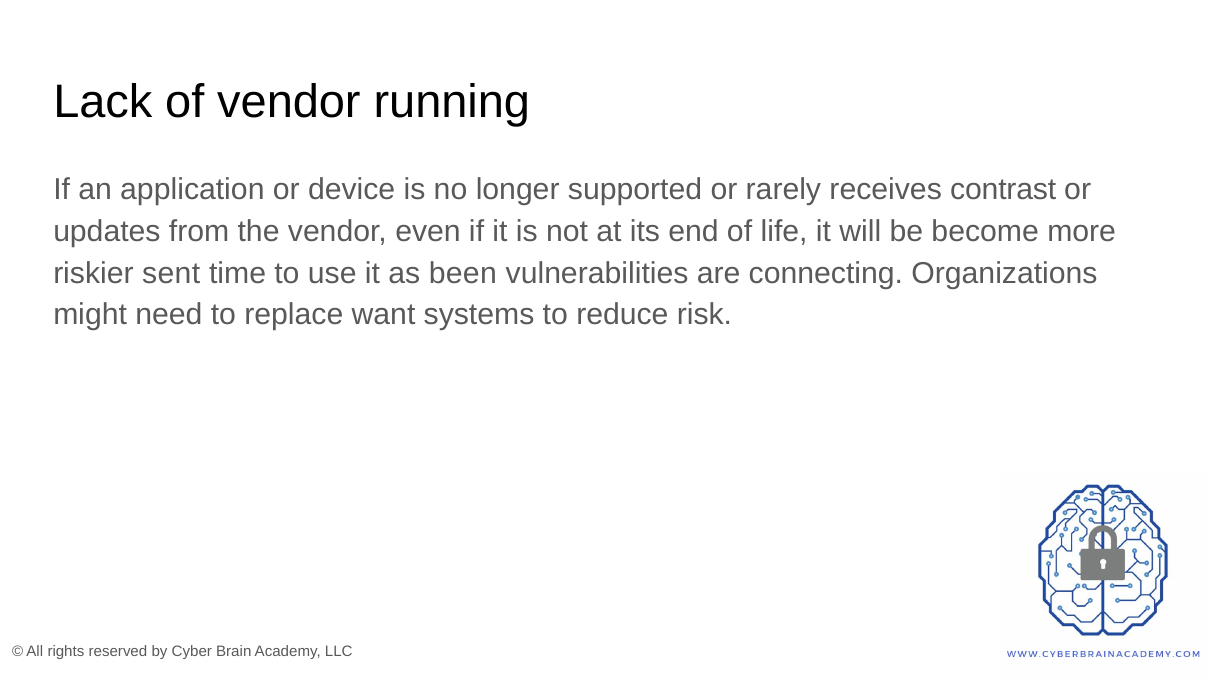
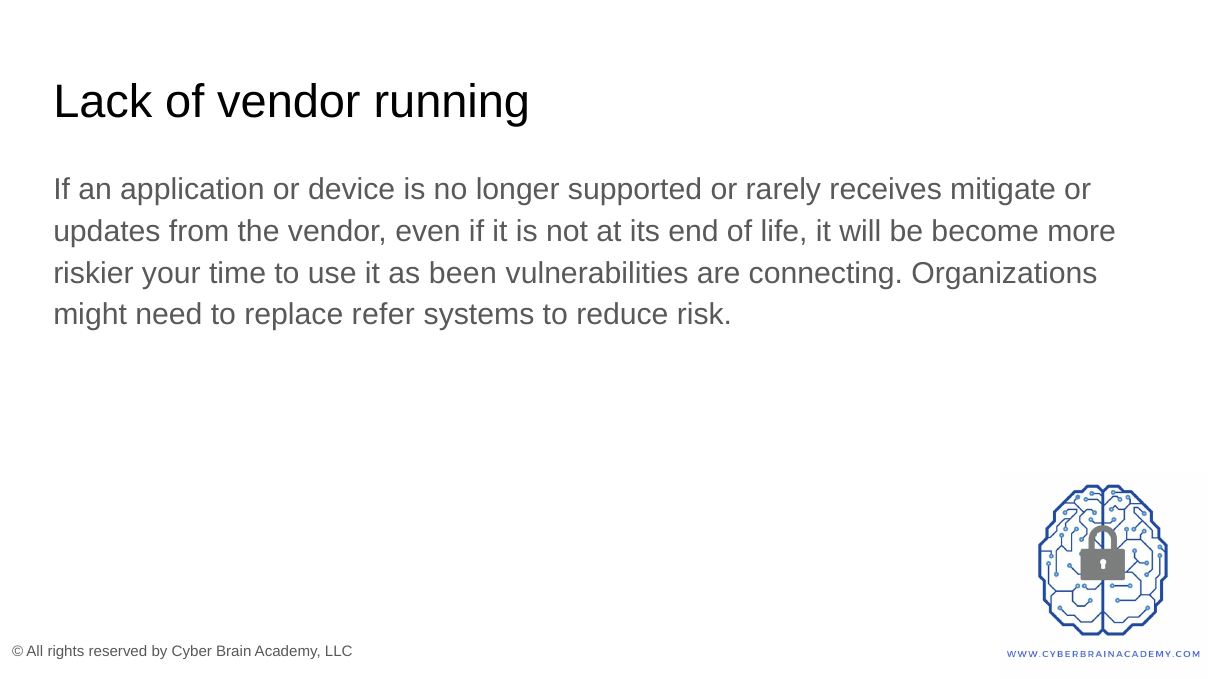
contrast: contrast -> mitigate
sent: sent -> your
want: want -> refer
